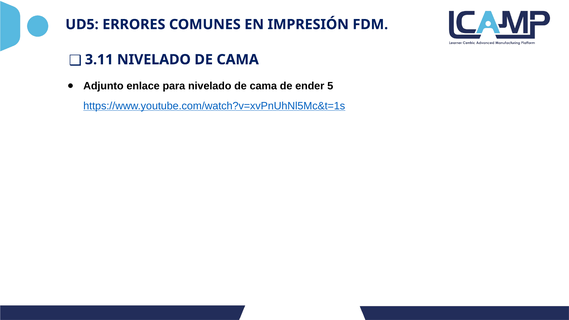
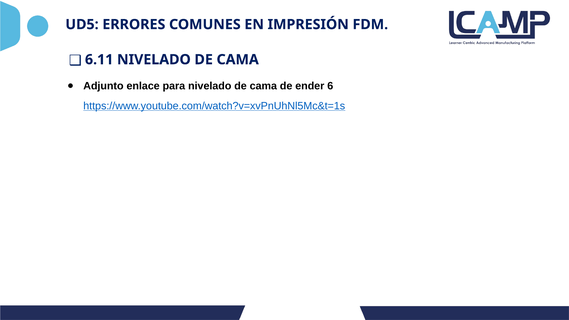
3.11: 3.11 -> 6.11
5: 5 -> 6
